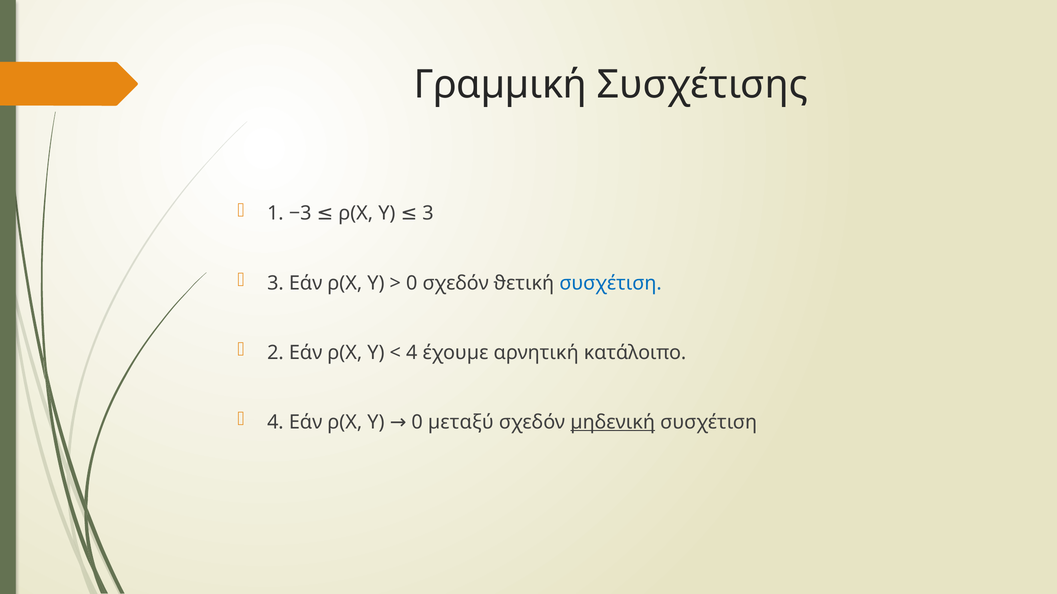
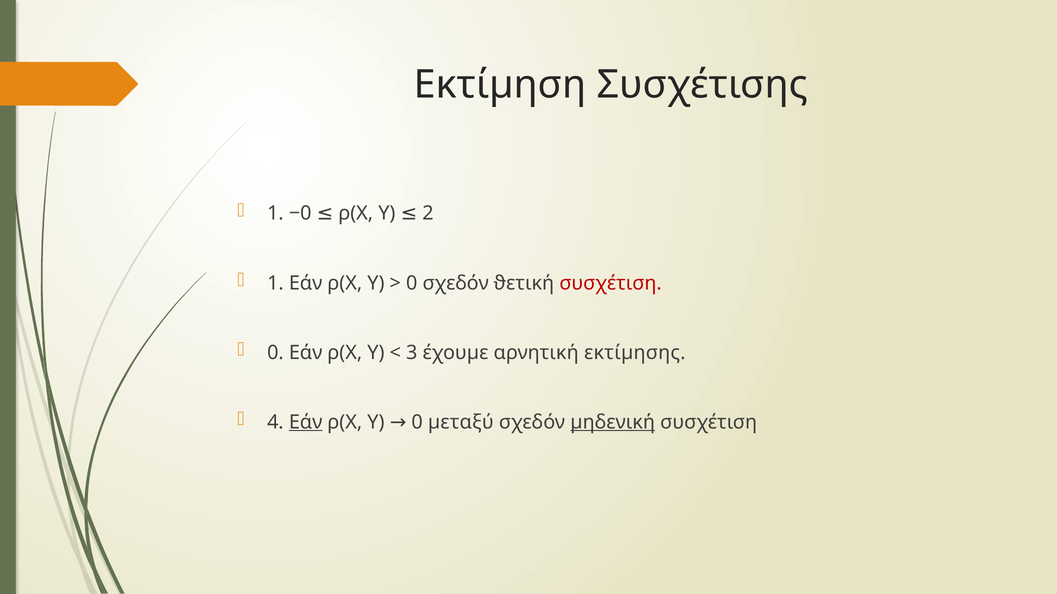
Γραµµική: Γραµµική -> Εκτίµηση
−3: −3 -> −0
Y 3: 3 -> 2
3 at (275, 283): 3 -> 1
συσχέτιση at (611, 283) colour: blue -> red
2 at (275, 353): 2 -> 0
4 at (412, 353): 4 -> 3
κατάλοιπο: κατάλοιπο -> εκτίµησης
Εάν at (306, 422) underline: none -> present
